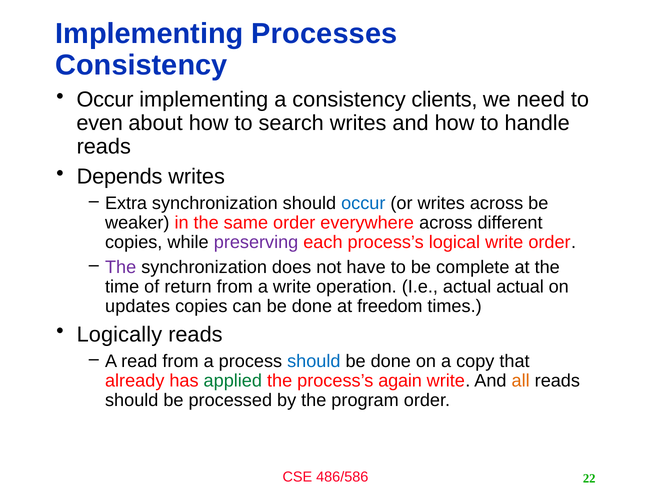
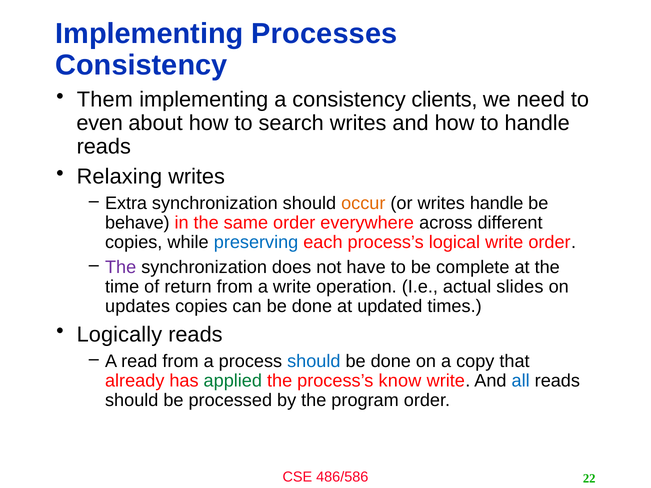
Occur at (105, 100): Occur -> Them
Depends: Depends -> Relaxing
occur at (363, 204) colour: blue -> orange
writes across: across -> handle
weaker: weaker -> behave
preserving colour: purple -> blue
actual actual: actual -> slides
freedom: freedom -> updated
again: again -> know
all colour: orange -> blue
